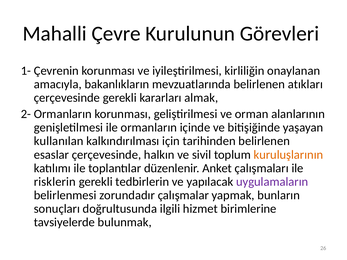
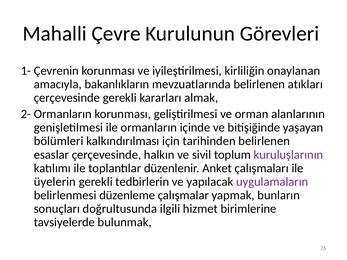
kullanılan: kullanılan -> bölümleri
kuruluşlarının colour: orange -> purple
risklerin: risklerin -> üyelerin
zorundadır: zorundadır -> düzenleme
